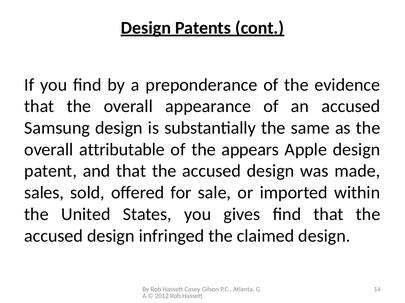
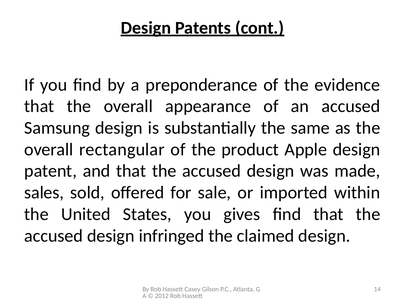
attributable: attributable -> rectangular
appears: appears -> product
